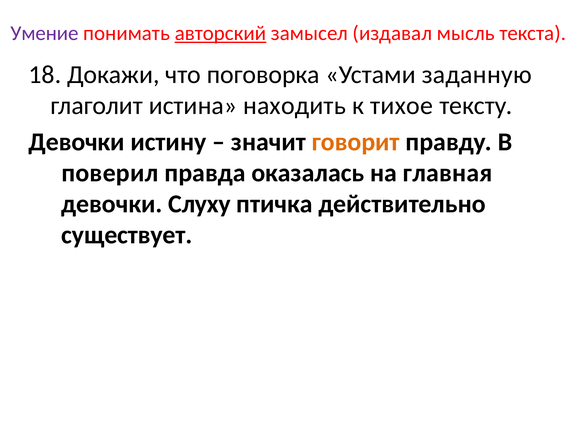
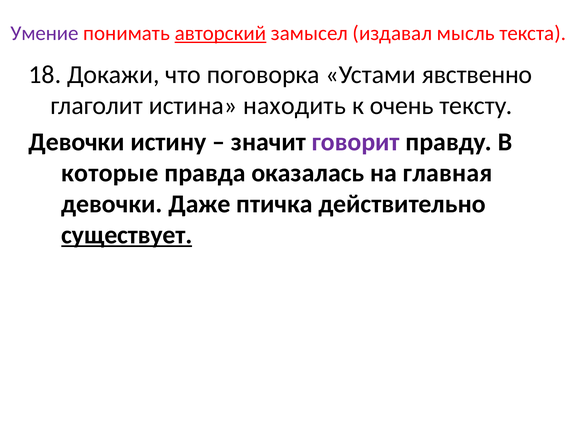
заданную: заданную -> явственно
тихое: тихое -> очень
говорит colour: orange -> purple
поверил: поверил -> которые
Слуху: Слуху -> Даже
существует underline: none -> present
